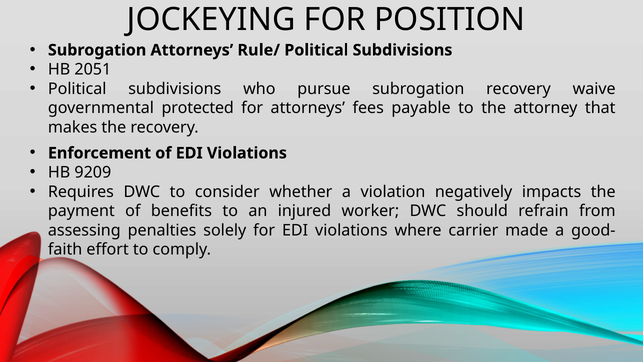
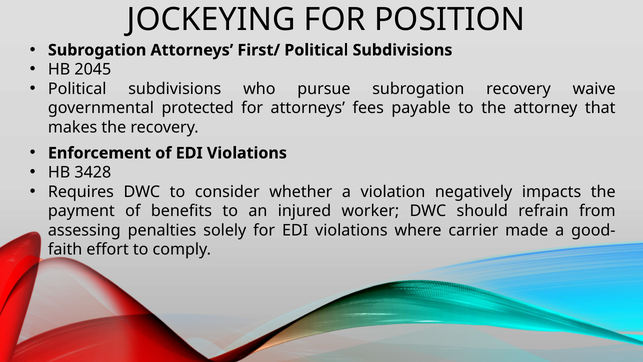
Rule/: Rule/ -> First/
2051: 2051 -> 2045
9209: 9209 -> 3428
